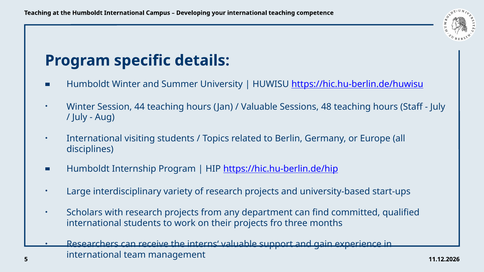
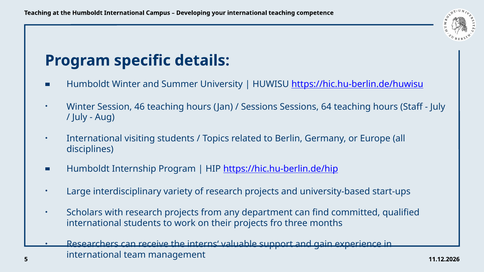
44: 44 -> 46
Valuable at (259, 107): Valuable -> Sessions
48: 48 -> 64
